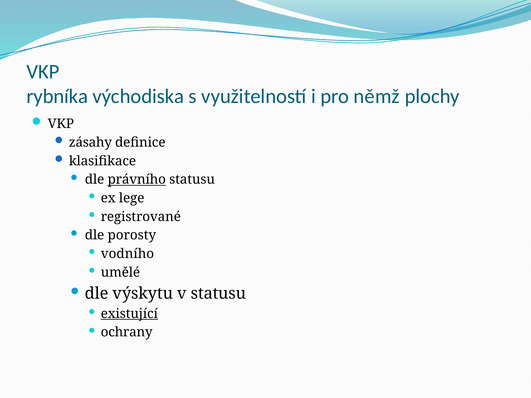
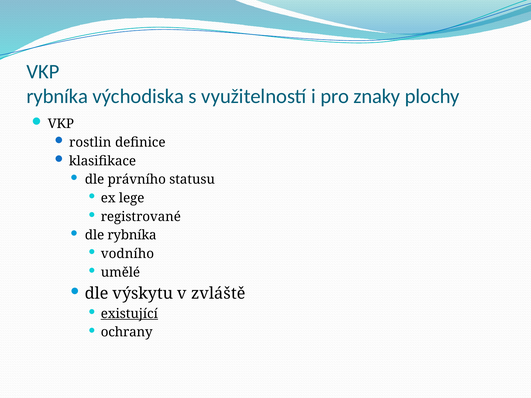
němž: němž -> znaky
zásahy: zásahy -> rostlin
právního underline: present -> none
dle porosty: porosty -> rybníka
v statusu: statusu -> zvláště
